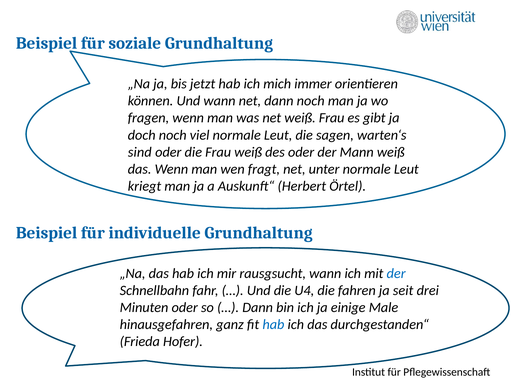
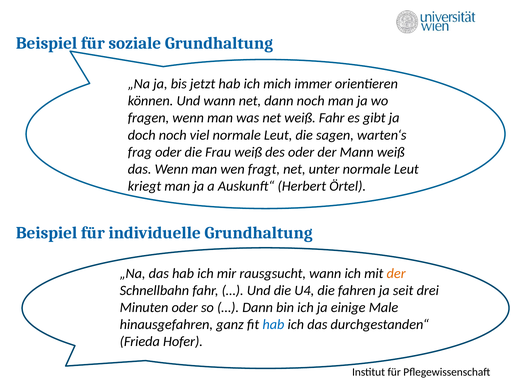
weiß Frau: Frau -> Fahr
sind: sind -> frag
der at (396, 274) colour: blue -> orange
